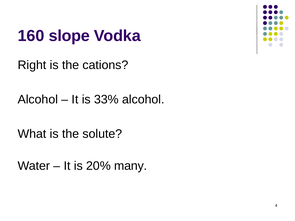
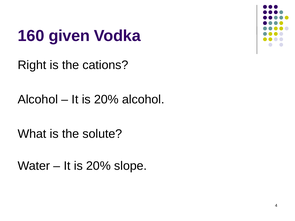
slope: slope -> given
33% at (106, 100): 33% -> 20%
many: many -> slope
